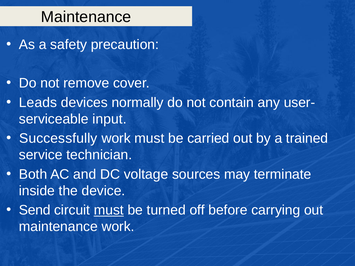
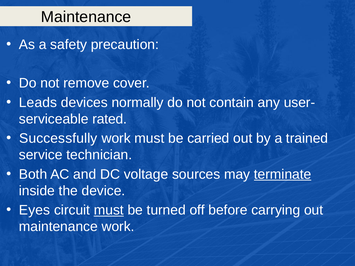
input: input -> rated
terminate underline: none -> present
Send: Send -> Eyes
